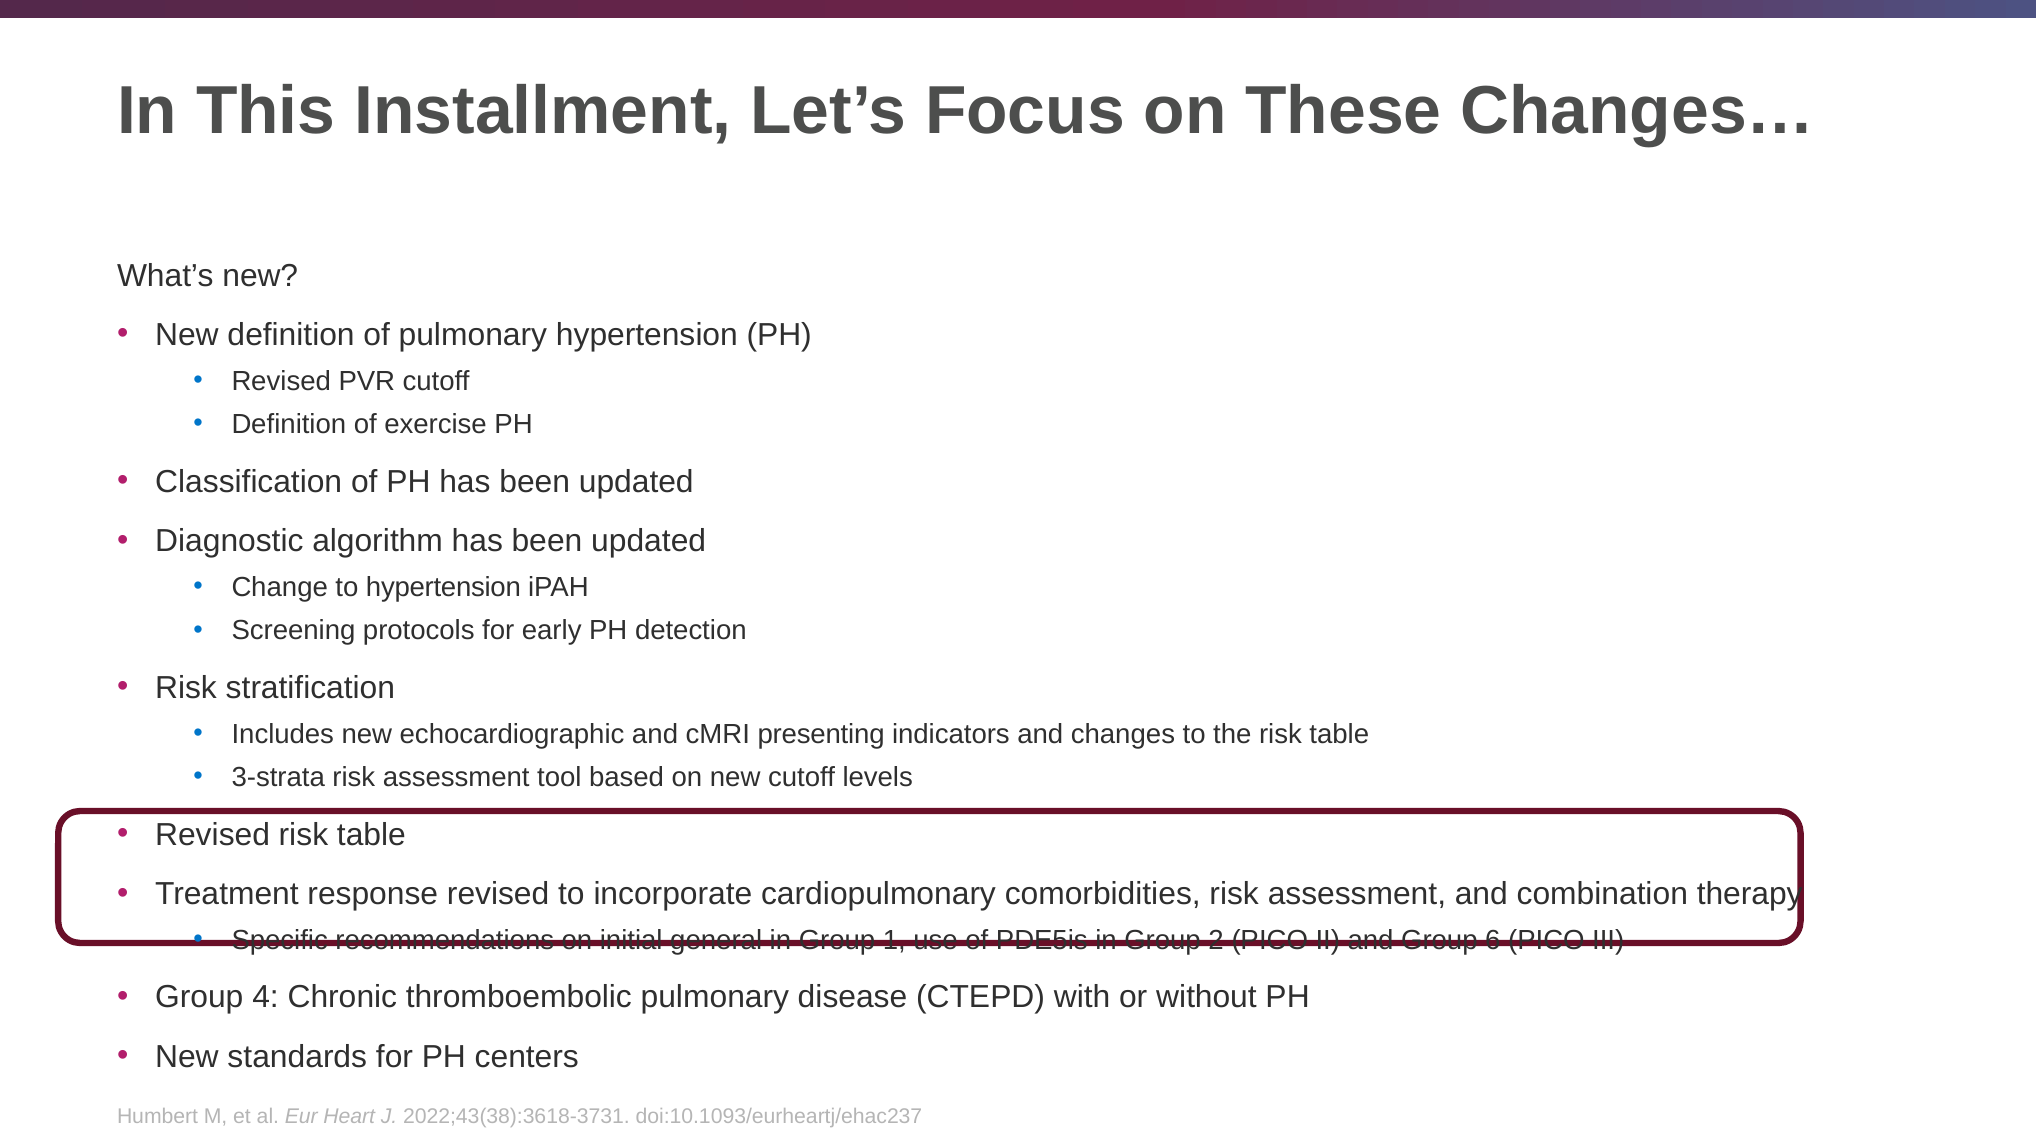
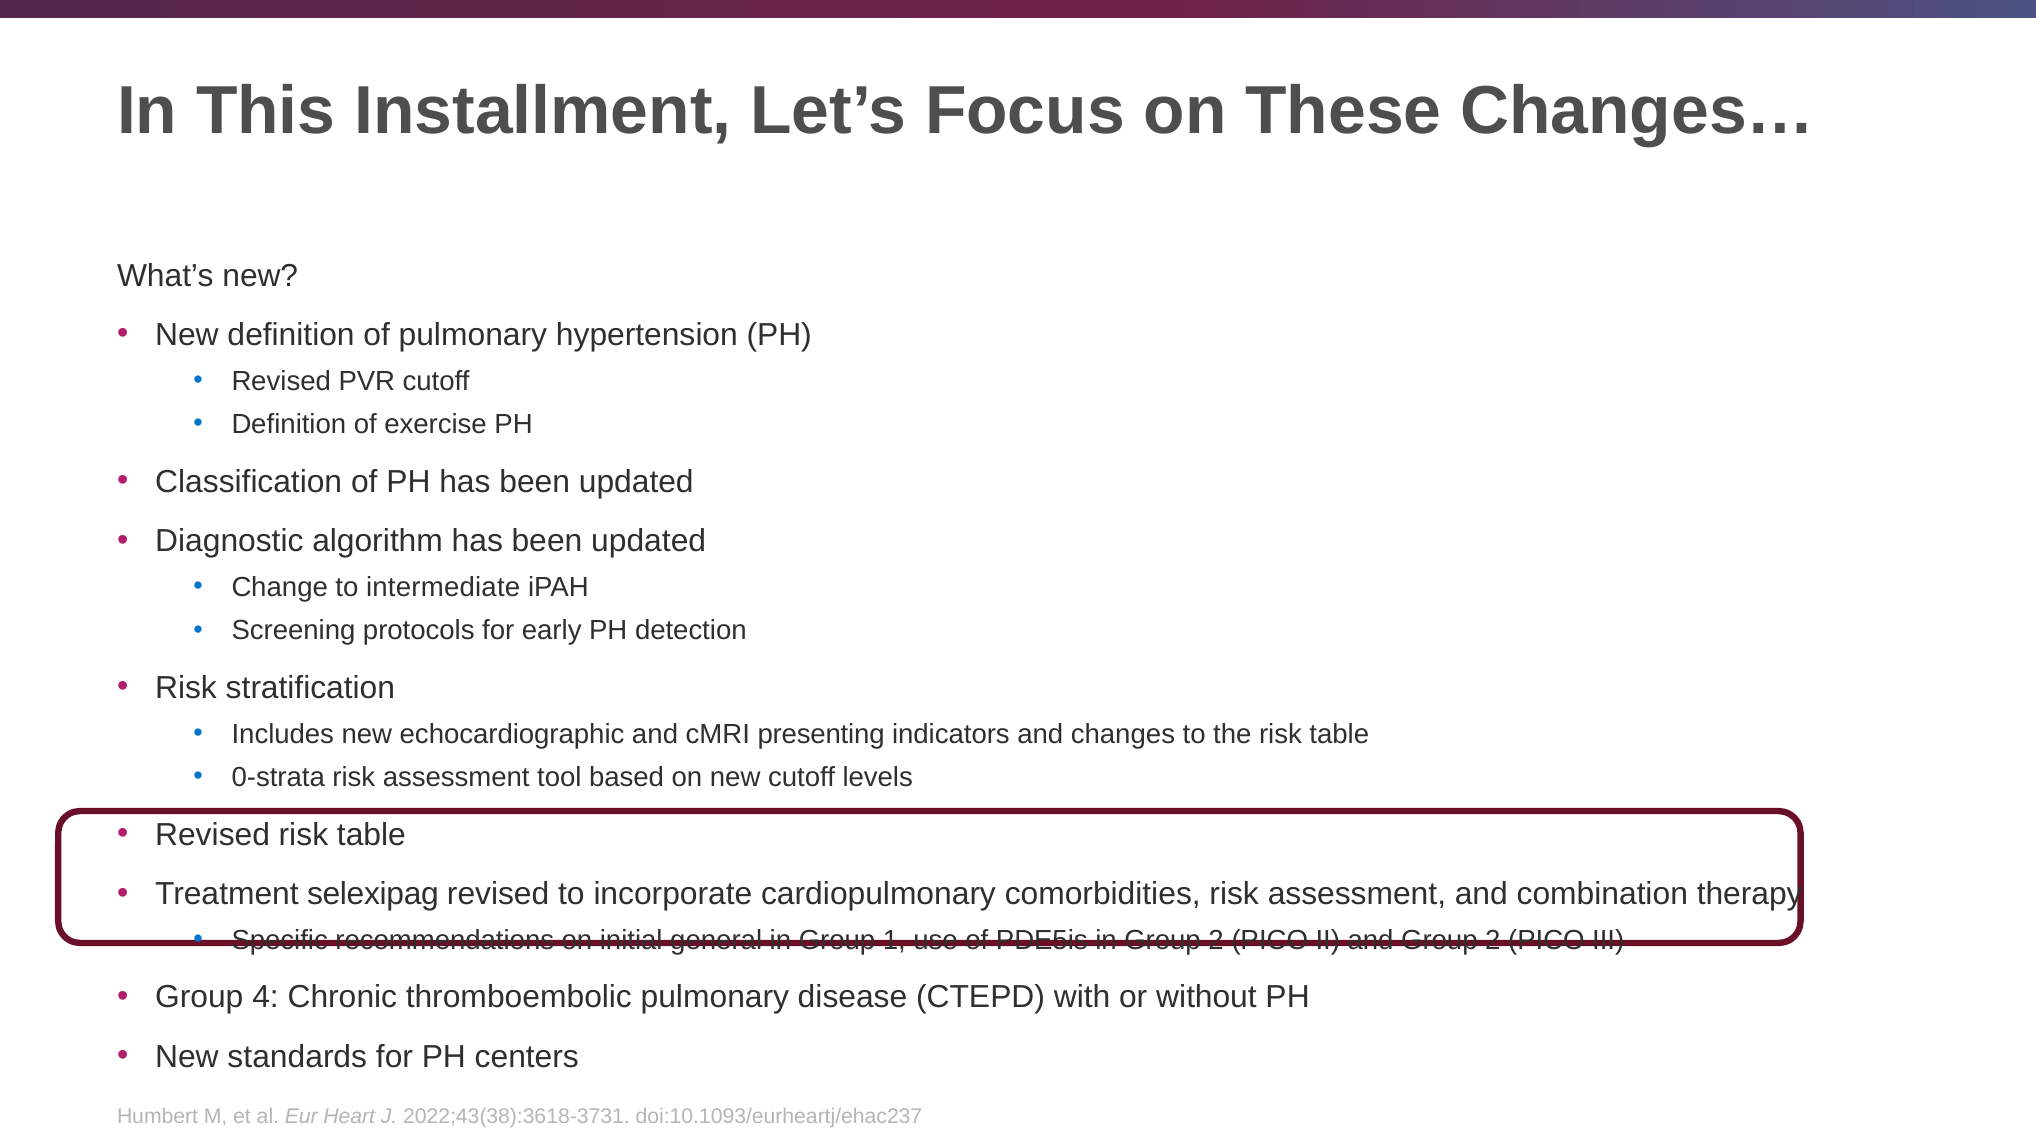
to hypertension: hypertension -> intermediate
3-strata: 3-strata -> 0-strata
response: response -> selexipag
and Group 6: 6 -> 2
